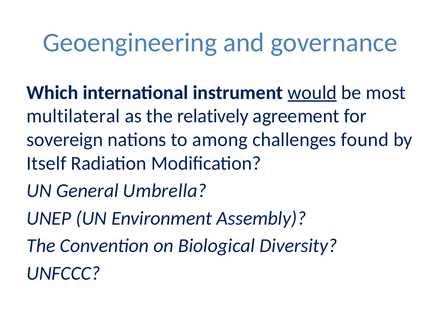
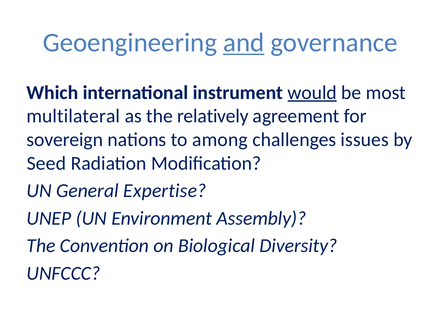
and underline: none -> present
found: found -> issues
Itself: Itself -> Seed
Umbrella: Umbrella -> Expertise
